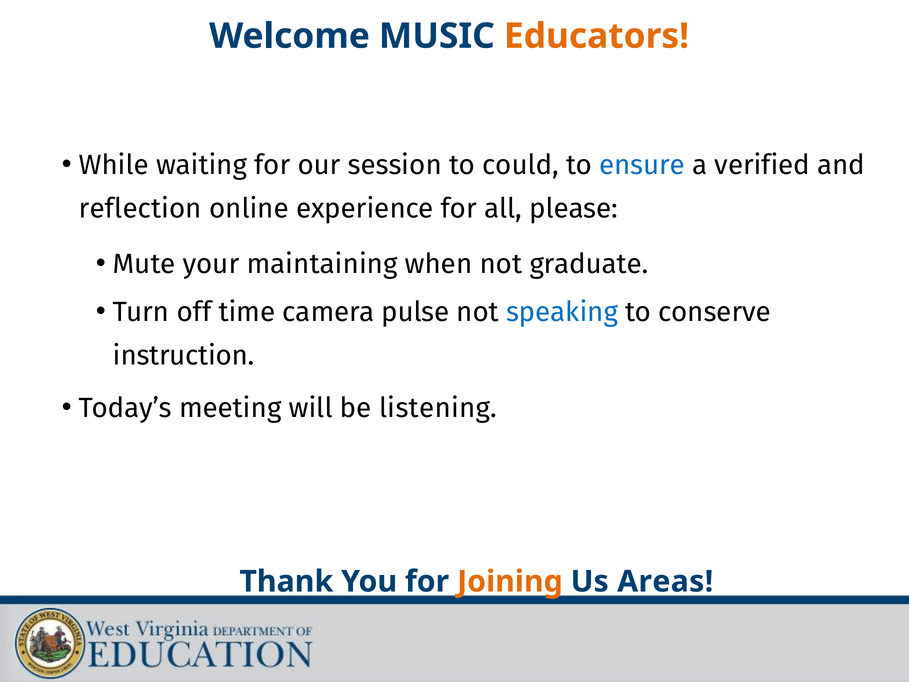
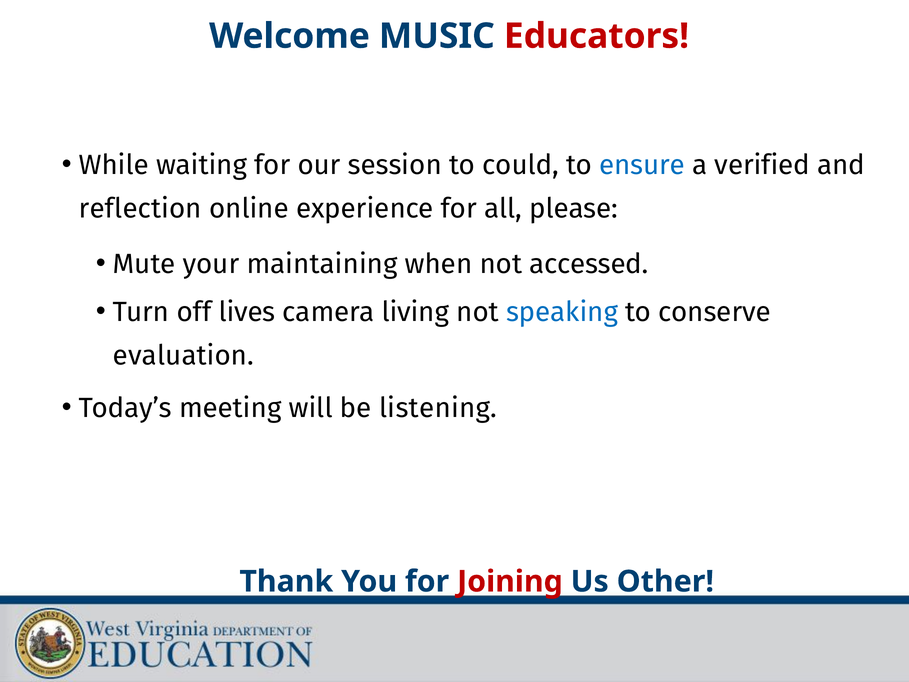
Educators colour: orange -> red
graduate: graduate -> accessed
time: time -> lives
pulse: pulse -> living
instruction: instruction -> evaluation
Joining colour: orange -> red
Areas: Areas -> Other
